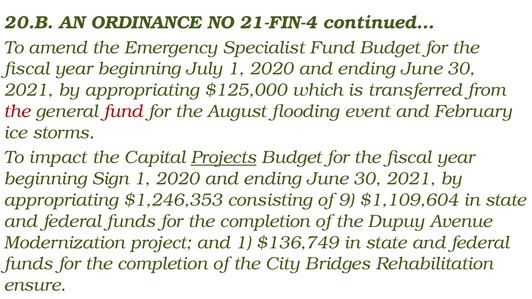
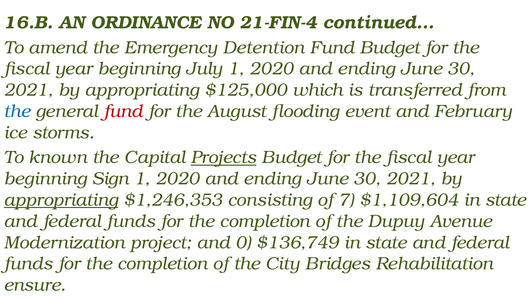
20.B: 20.B -> 16.B
Specialist: Specialist -> Detention
the at (17, 111) colour: red -> blue
impact: impact -> known
appropriating at (61, 200) underline: none -> present
9: 9 -> 7
and 1: 1 -> 0
